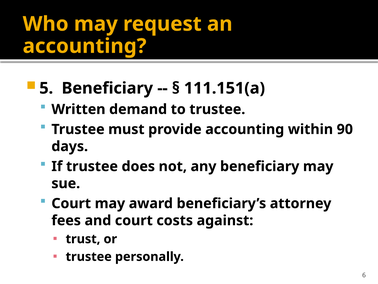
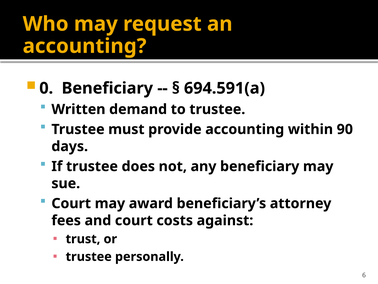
5: 5 -> 0
111.151(a: 111.151(a -> 694.591(a
